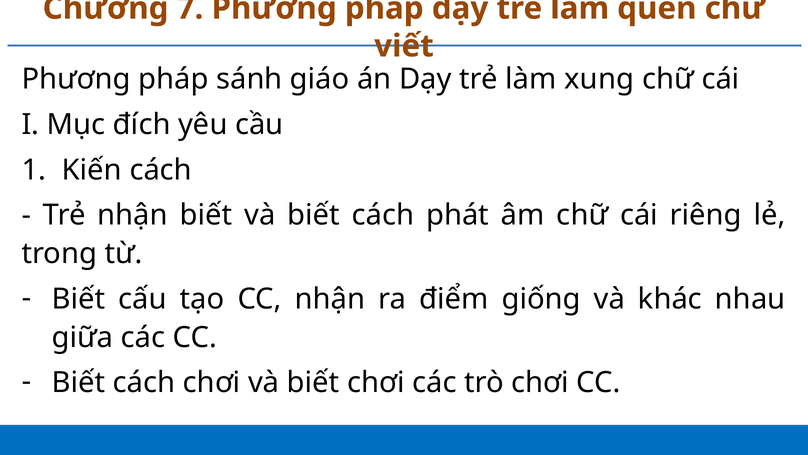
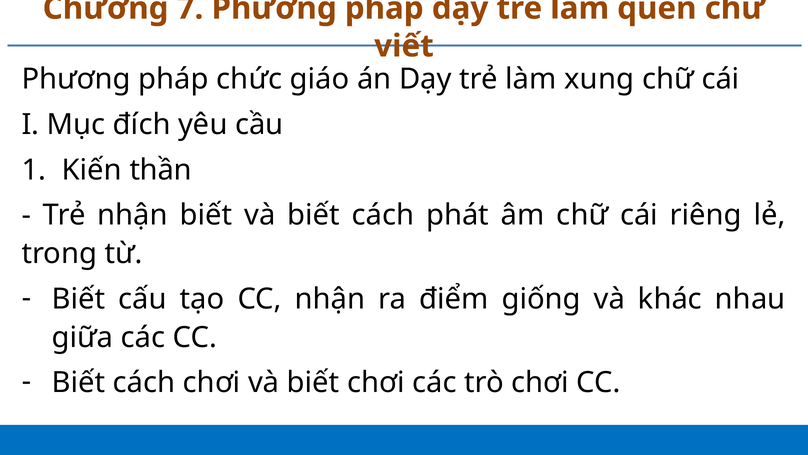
sánh: sánh -> chức
Kiến cách: cách -> thần
